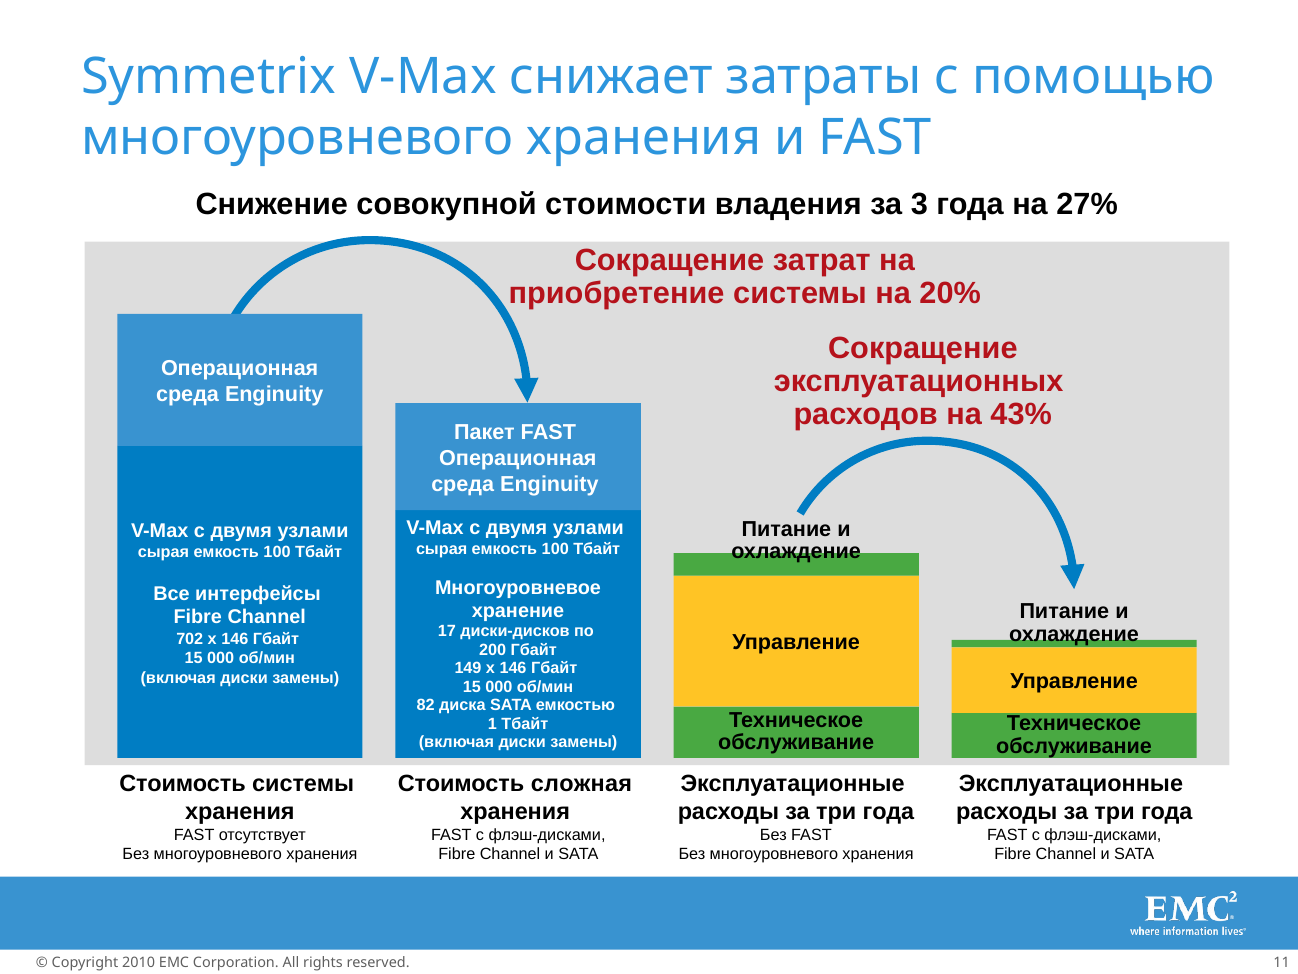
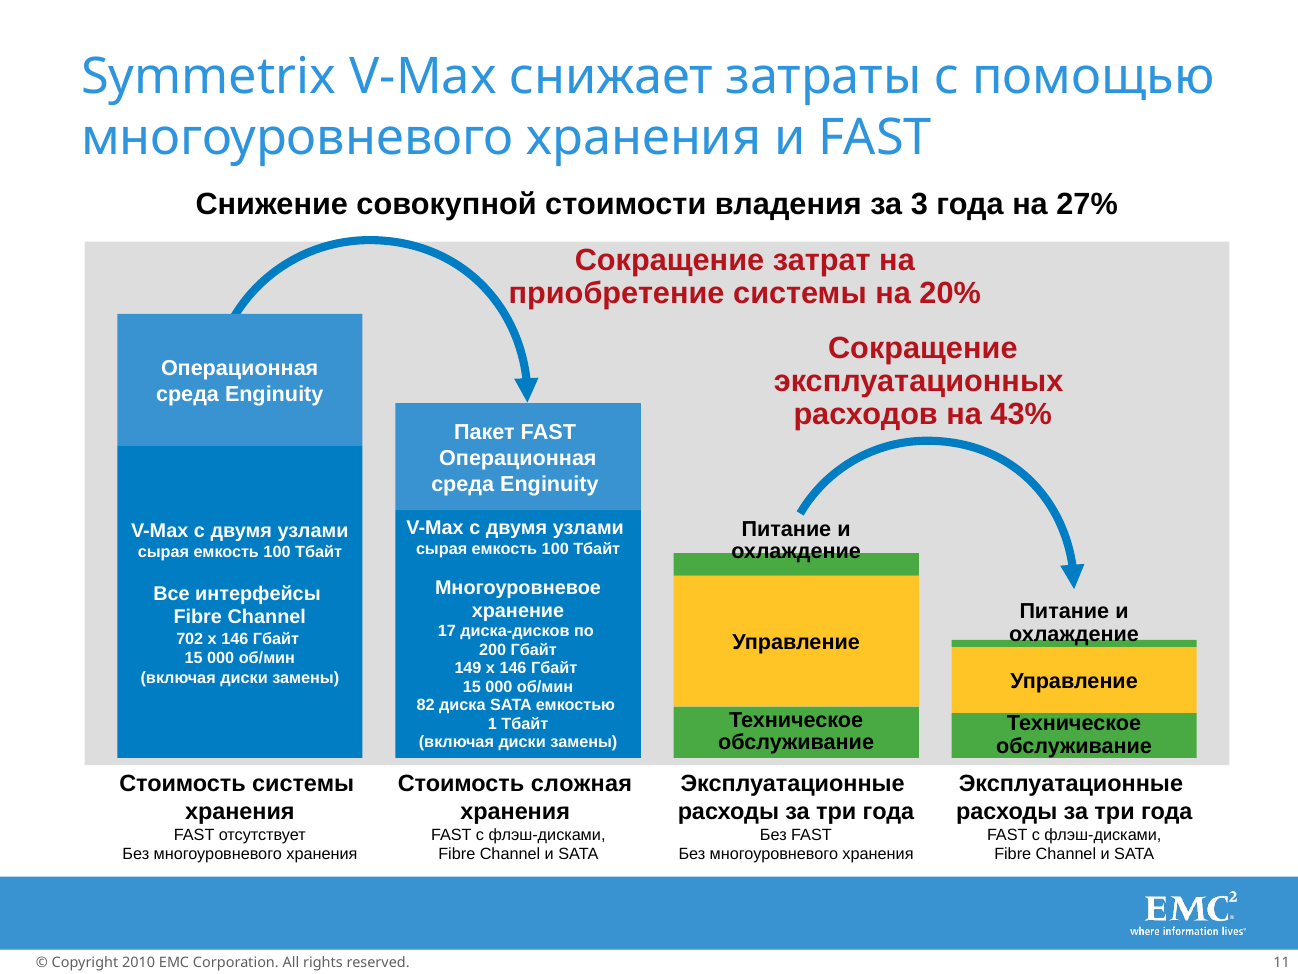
диски-дисков: диски-дисков -> диска-дисков
